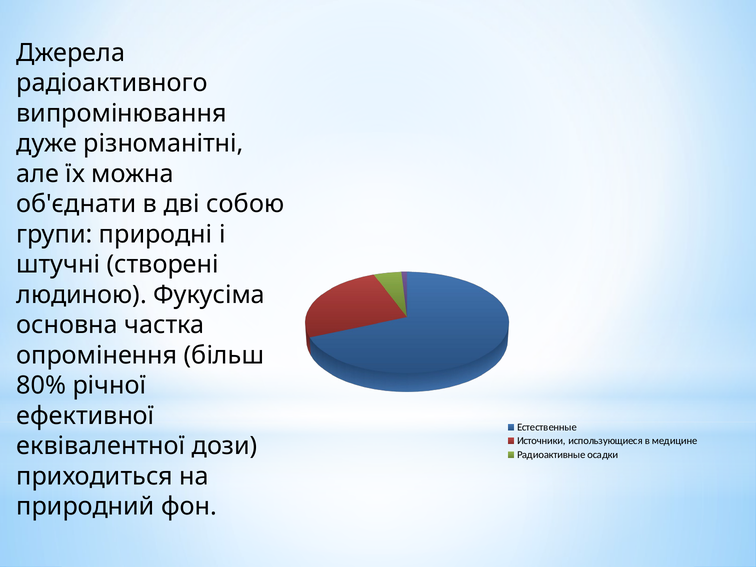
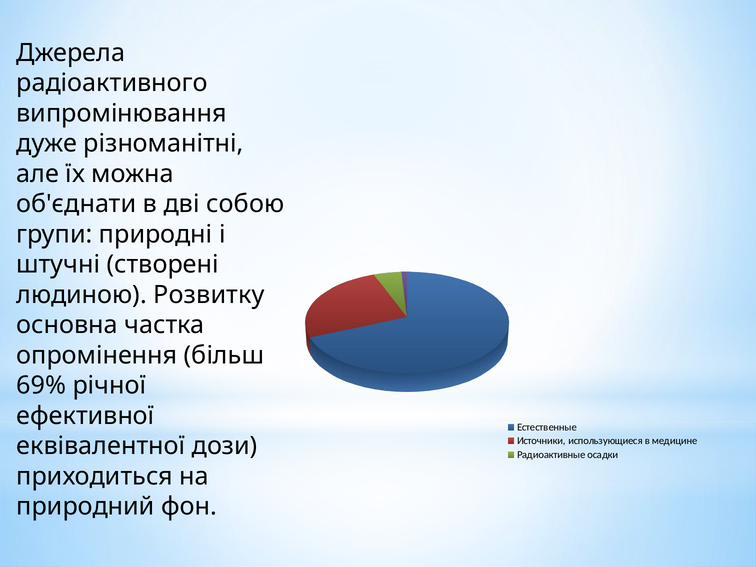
Фукусіма: Фукусіма -> Розвитку
80%: 80% -> 69%
